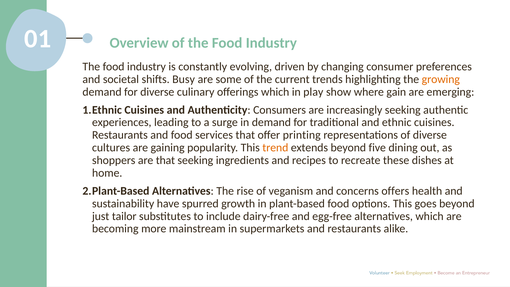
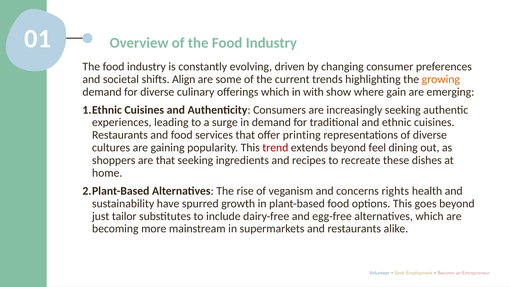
Busy: Busy -> Align
play: play -> with
trend colour: orange -> red
five: five -> feel
offers: offers -> rights
